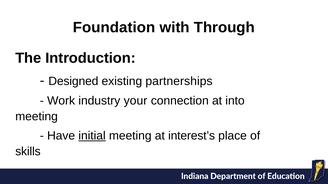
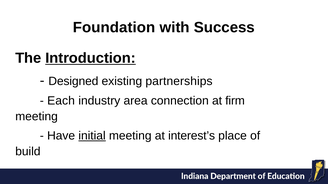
Through: Through -> Success
Introduction underline: none -> present
Work: Work -> Each
your: your -> area
into: into -> firm
skills: skills -> build
